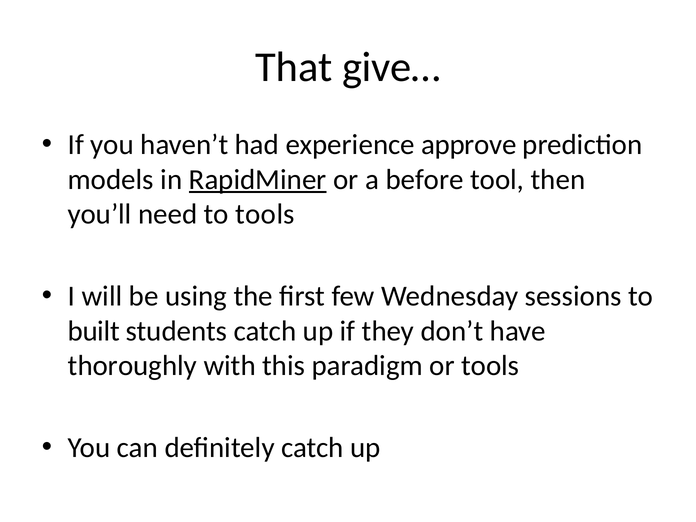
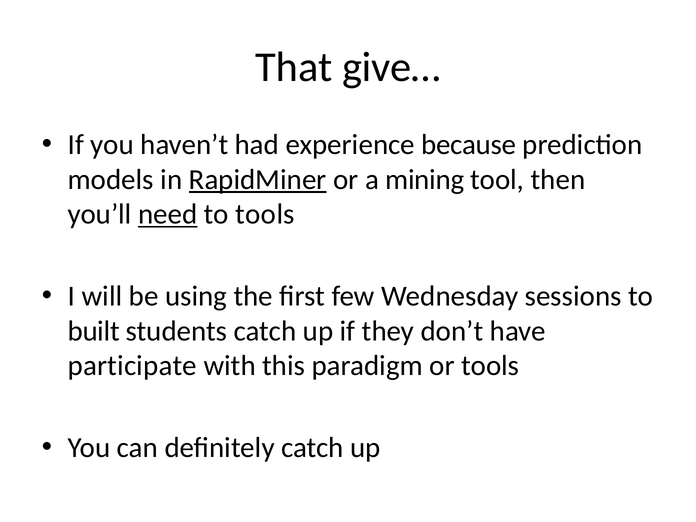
approve: approve -> because
before: before -> mining
need underline: none -> present
thoroughly: thoroughly -> participate
